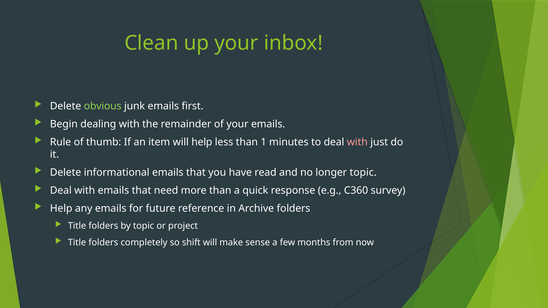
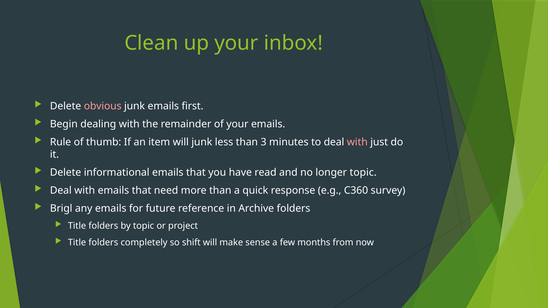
obvious colour: light green -> pink
will help: help -> junk
1: 1 -> 3
Help at (61, 209): Help -> Brigl
